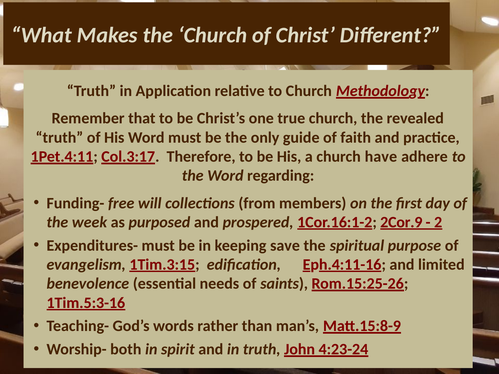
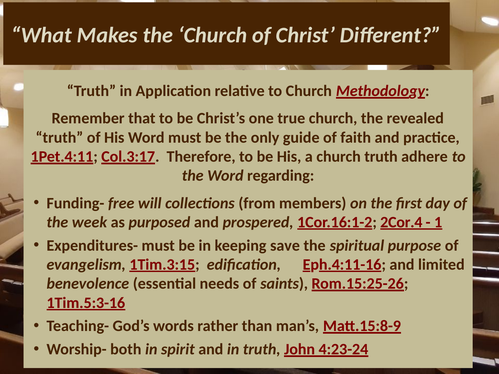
church have: have -> truth
2Cor.9: 2Cor.9 -> 2Cor.4
2: 2 -> 1
